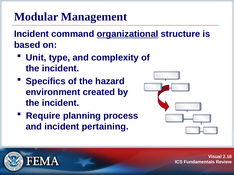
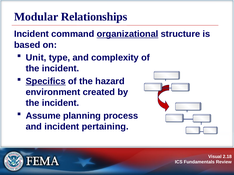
Management: Management -> Relationships
Specifics underline: none -> present
Require: Require -> Assume
